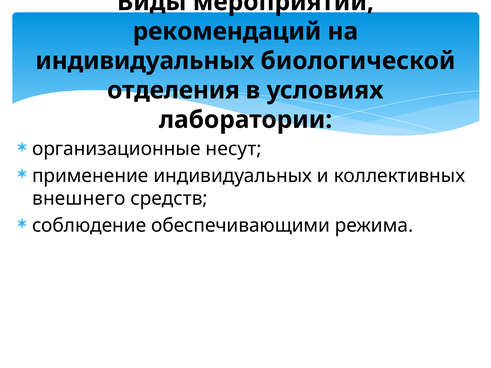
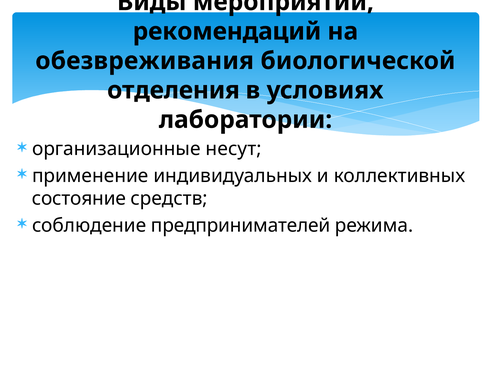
индивидуальных at (145, 61): индивидуальных -> обезвреживания
внешнего: внешнего -> состояние
обеспечивающими: обеспечивающими -> предпринимателей
